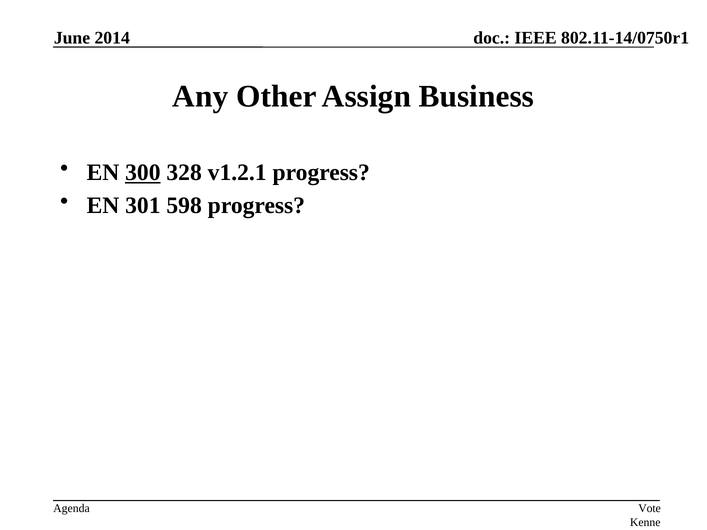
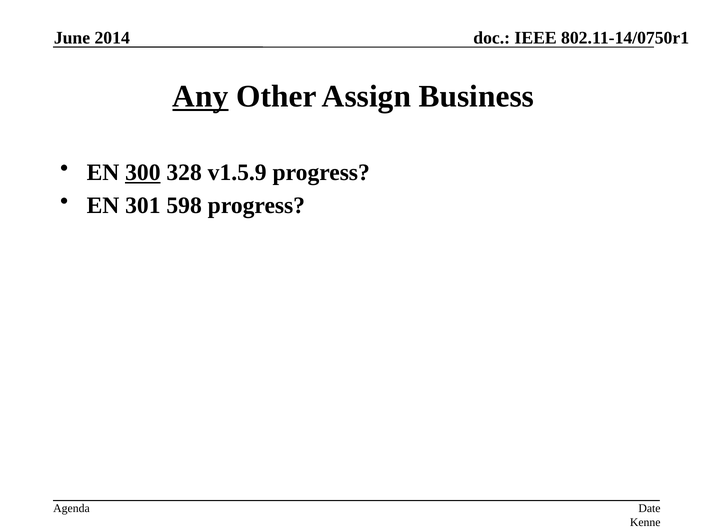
Any underline: none -> present
v1.2.1: v1.2.1 -> v1.5.9
Vote: Vote -> Date
